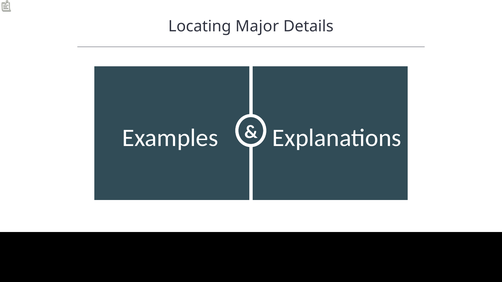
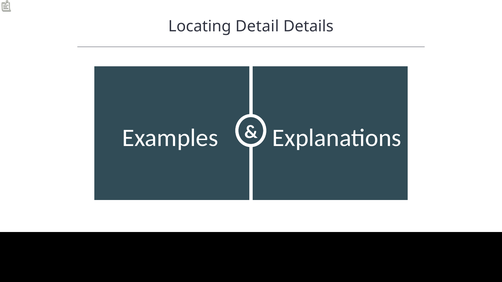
Major: Major -> Detail
